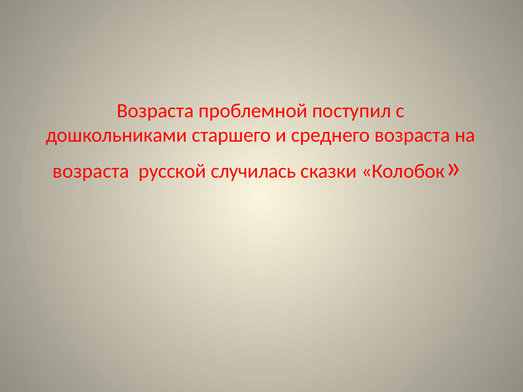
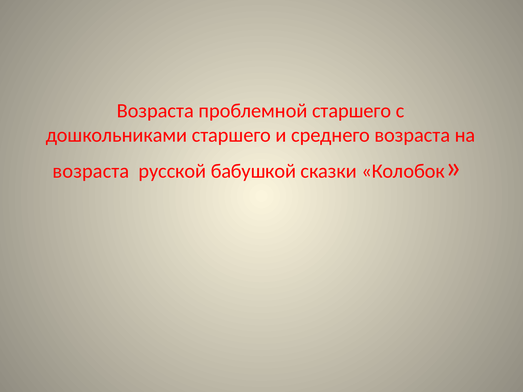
проблемной поступил: поступил -> старшего
случилась: случилась -> бабушкой
